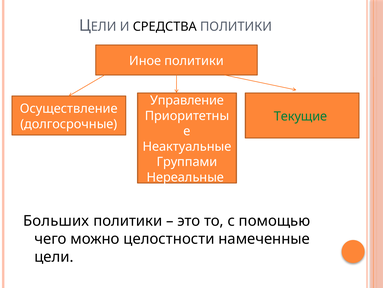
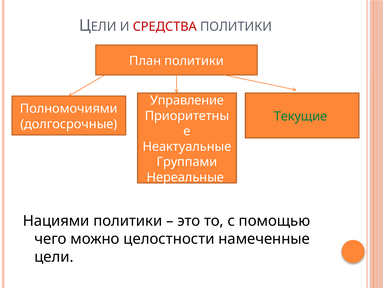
СРЕДСТВА colour: black -> red
Иное: Иное -> План
Осуществление: Осуществление -> Полномочиями
Больших: Больших -> Нациями
